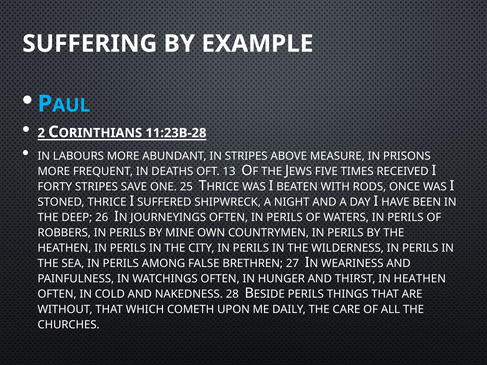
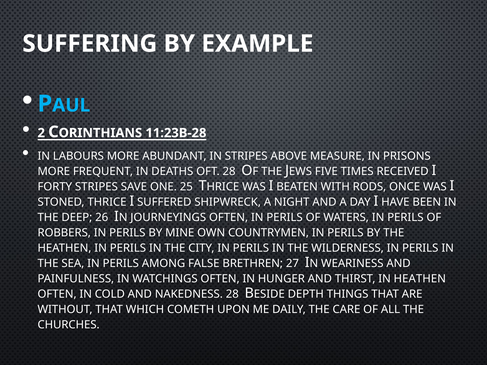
OFT 13: 13 -> 28
PERILS at (306, 294): PERILS -> DEPTH
